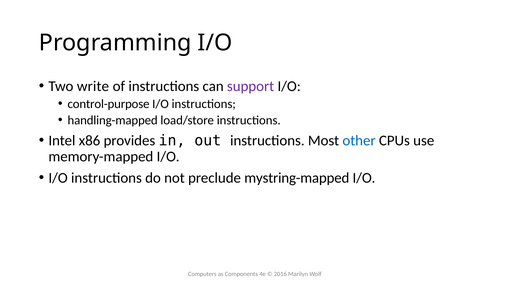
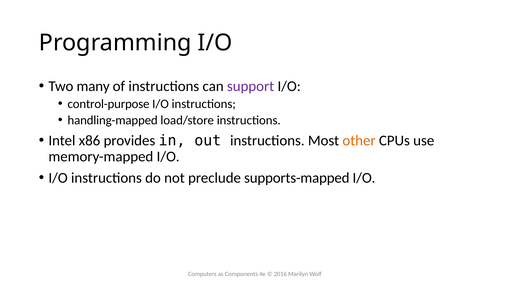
write: write -> many
other colour: blue -> orange
mystring-mapped: mystring-mapped -> supports-mapped
